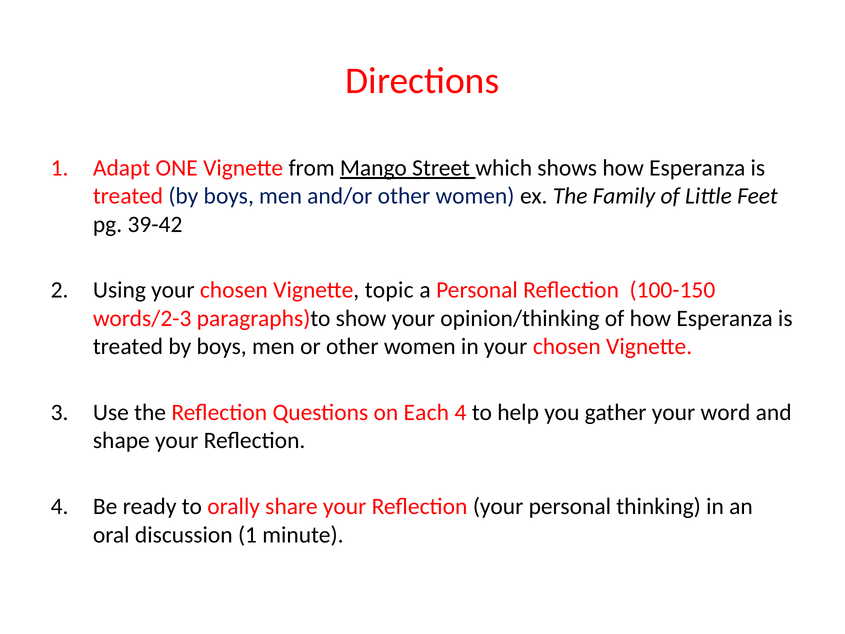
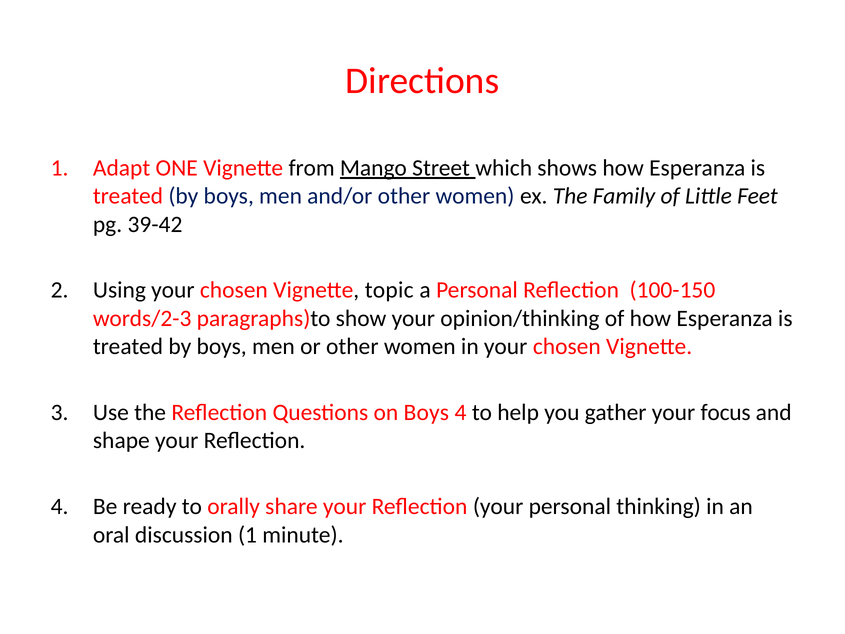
on Each: Each -> Boys
word: word -> focus
